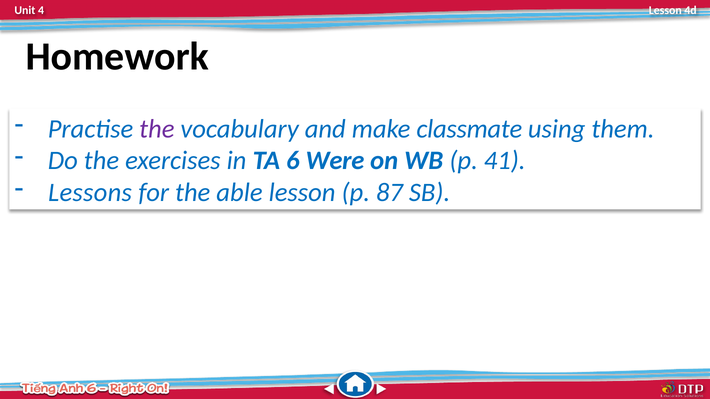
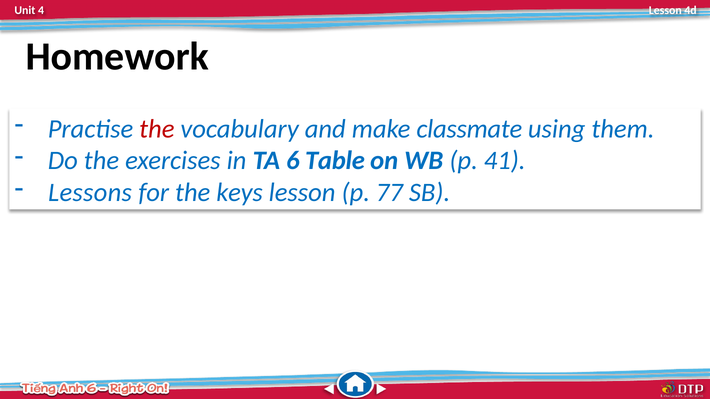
the at (157, 129) colour: purple -> red
Were: Were -> Table
able: able -> keys
87: 87 -> 77
